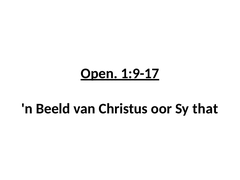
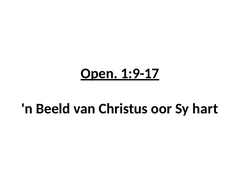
that: that -> hart
